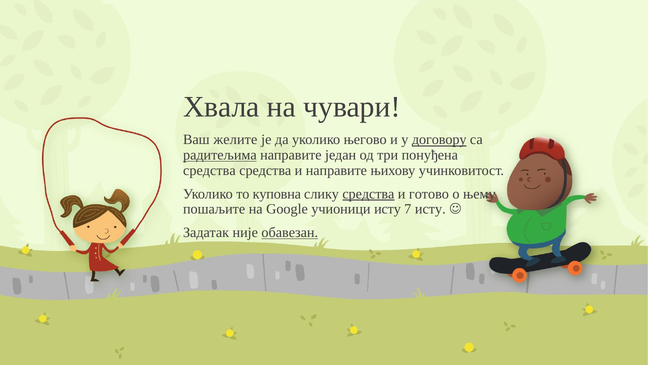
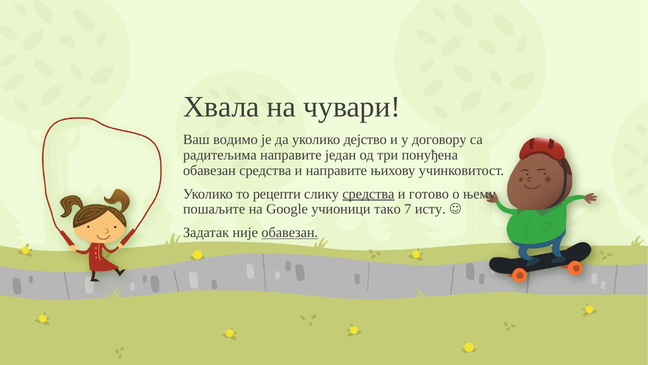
желите: желите -> водимо
његово: његово -> дејство
договору underline: present -> none
радитељима underline: present -> none
средства at (209, 170): средства -> обавезан
куповна: куповна -> рецепти
учионици исту: исту -> тако
